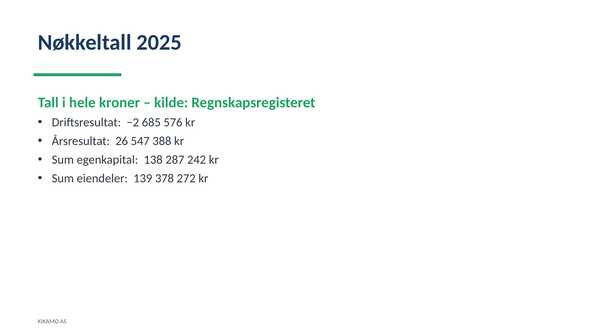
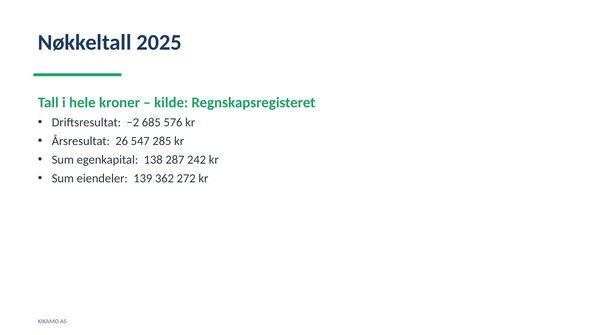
388: 388 -> 285
378: 378 -> 362
